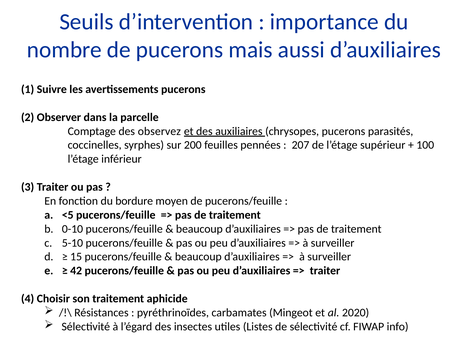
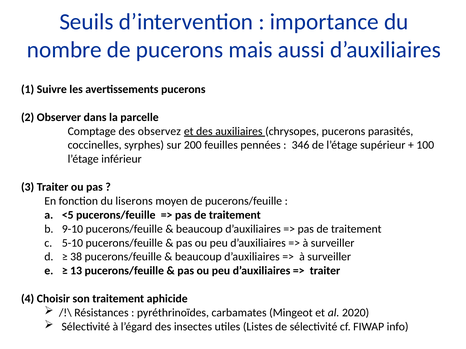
207: 207 -> 346
bordure: bordure -> liserons
0-10: 0-10 -> 9-10
15: 15 -> 38
42: 42 -> 13
